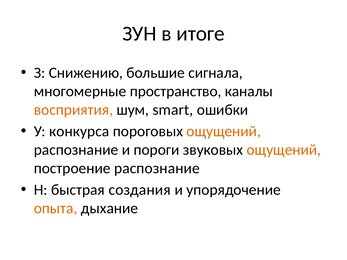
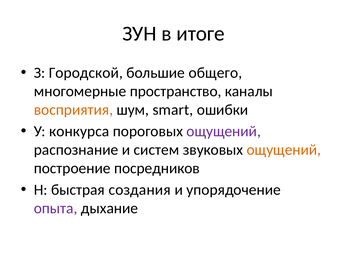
Снижению: Снижению -> Городской
сигнала: сигнала -> общего
ощущений at (224, 131) colour: orange -> purple
пороги: пороги -> систем
построение распознание: распознание -> посредников
опыта colour: orange -> purple
